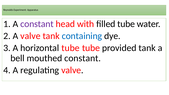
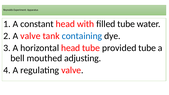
constant at (37, 24) colour: purple -> black
horizontal tube: tube -> head
provided tank: tank -> tube
mouthed constant: constant -> adjusting
